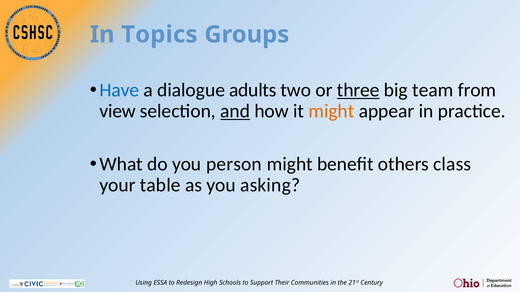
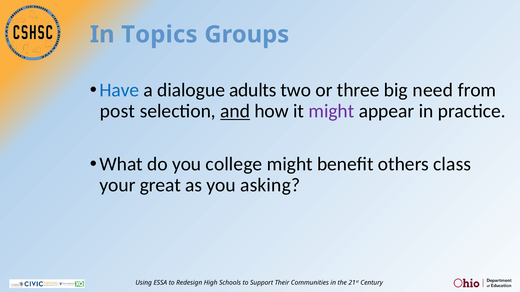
three underline: present -> none
team: team -> need
view: view -> post
might at (331, 111) colour: orange -> purple
person: person -> college
table: table -> great
